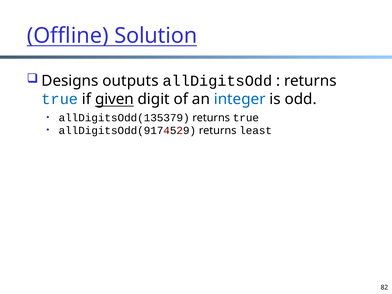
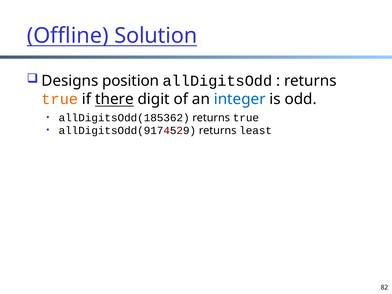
outputs: outputs -> position
true at (60, 99) colour: blue -> orange
given: given -> there
allDigitsOdd(135379: allDigitsOdd(135379 -> allDigitsOdd(185362
